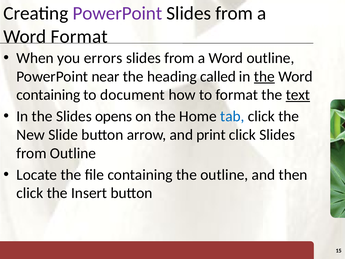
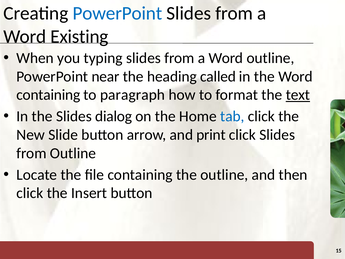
PowerPoint at (117, 13) colour: purple -> blue
Word Format: Format -> Existing
errors: errors -> typing
the at (264, 76) underline: present -> none
document: document -> paragraph
opens: opens -> dialog
